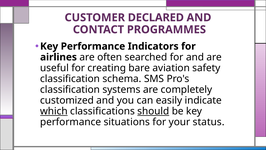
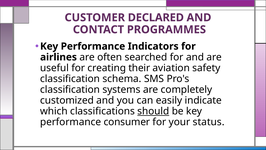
bare: bare -> their
which underline: present -> none
situations: situations -> consumer
